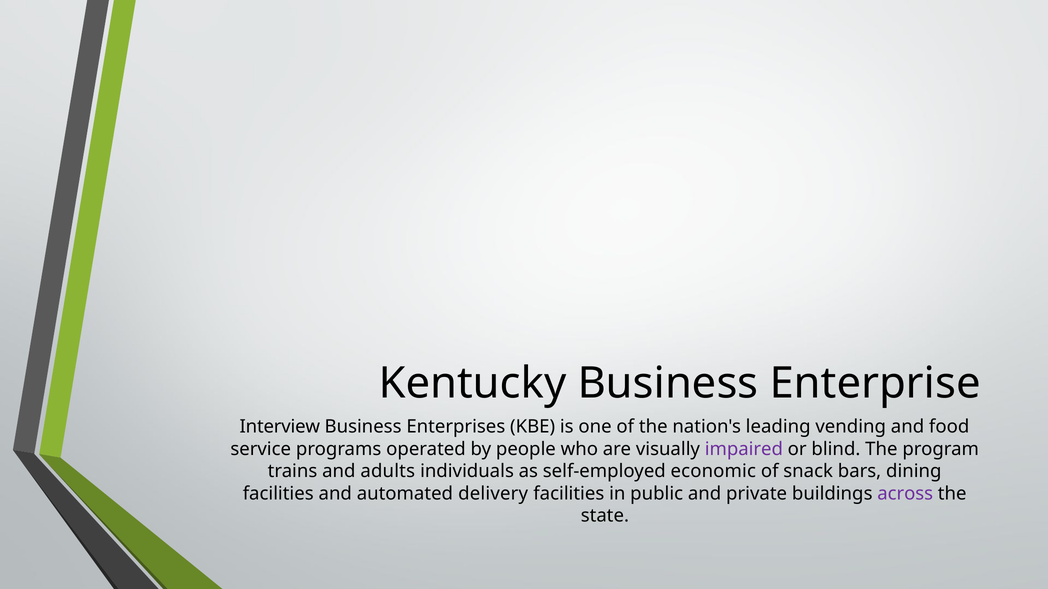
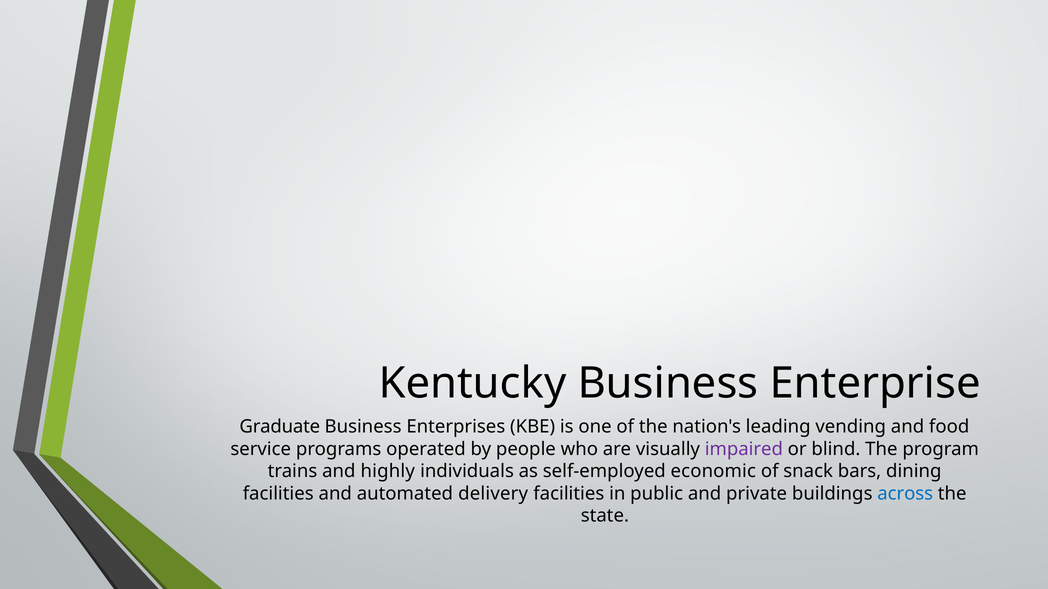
Interview: Interview -> Graduate
adults: adults -> highly
across colour: purple -> blue
